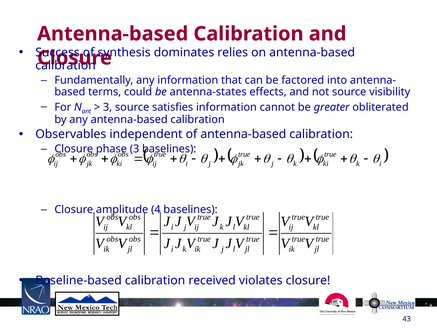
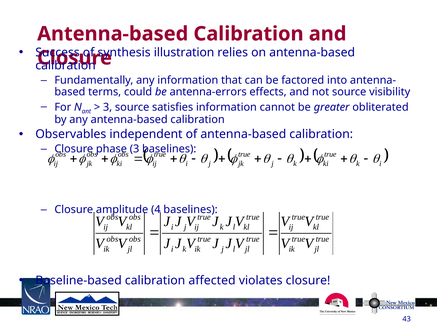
dominates: dominates -> illustration
antenna-states: antenna-states -> antenna-errors
received: received -> affected
